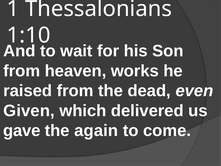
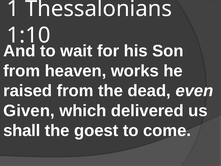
gave: gave -> shall
again: again -> goest
